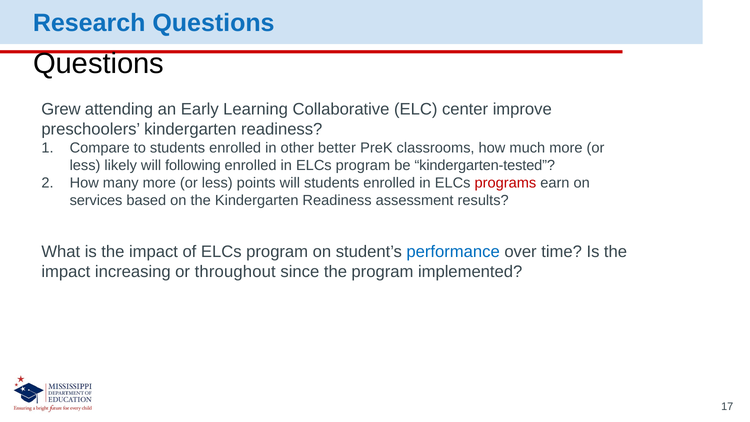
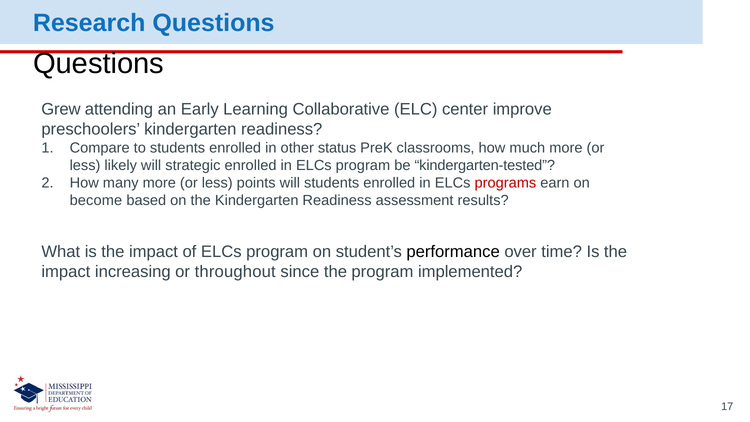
better: better -> status
following: following -> strategic
services: services -> become
performance colour: blue -> black
